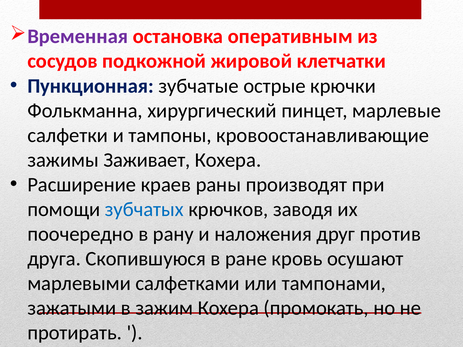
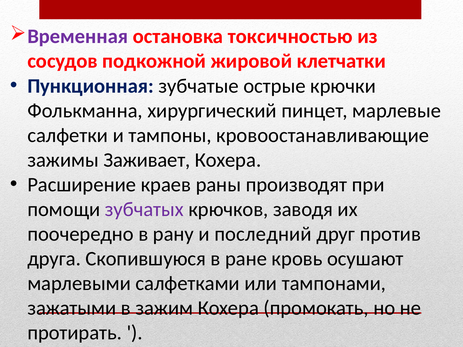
оперативным: оперативным -> токсичностью
зубчатых colour: blue -> purple
наложения: наложения -> последний
